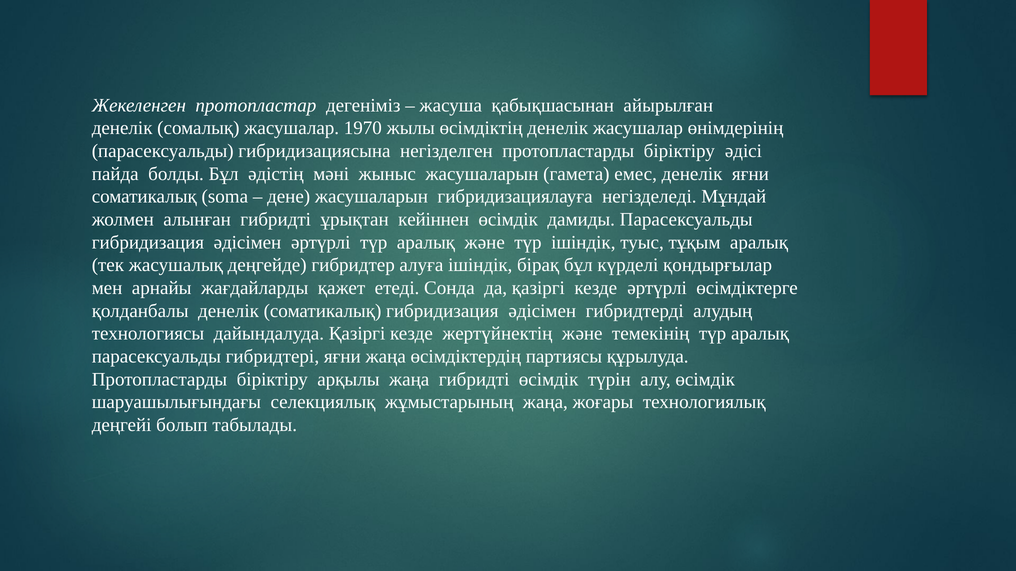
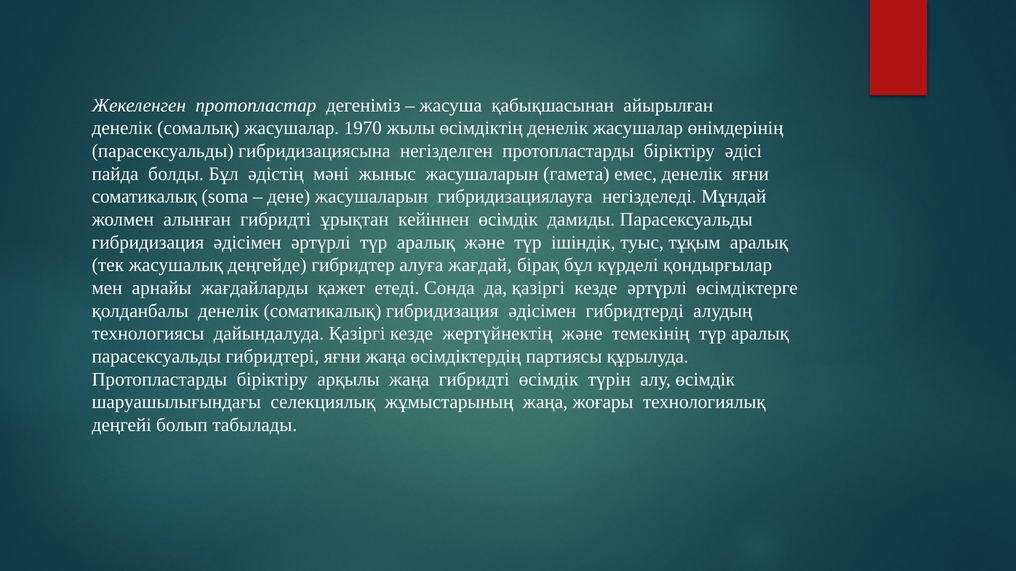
алуға ішіндік: ішіндік -> жағдай
